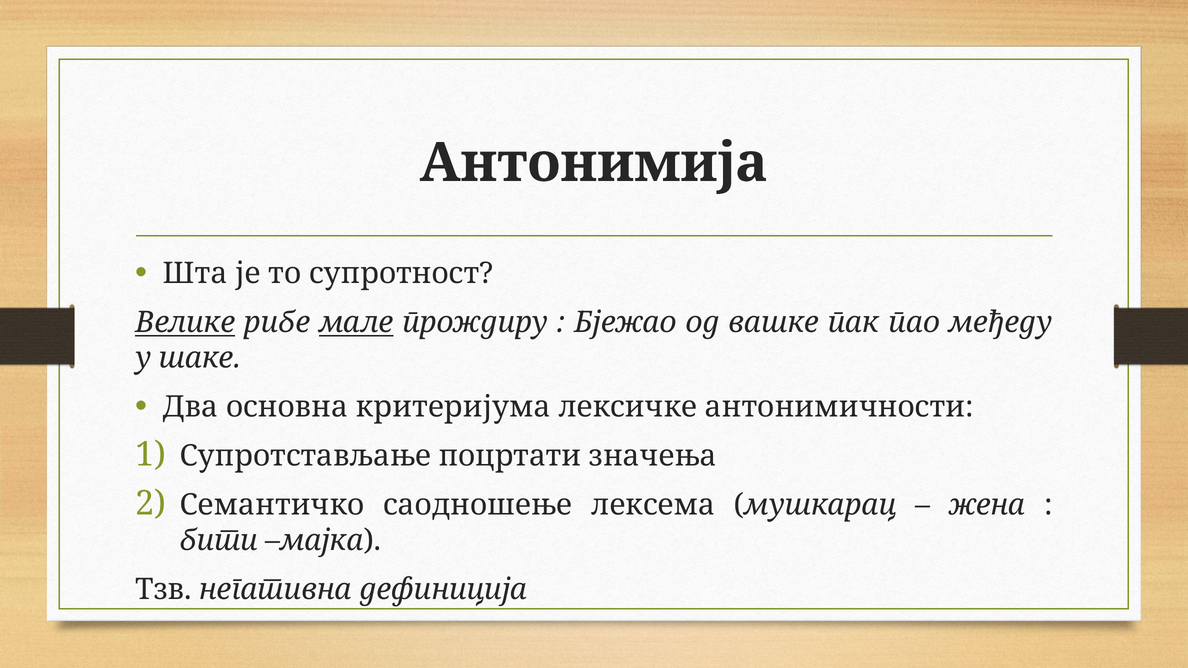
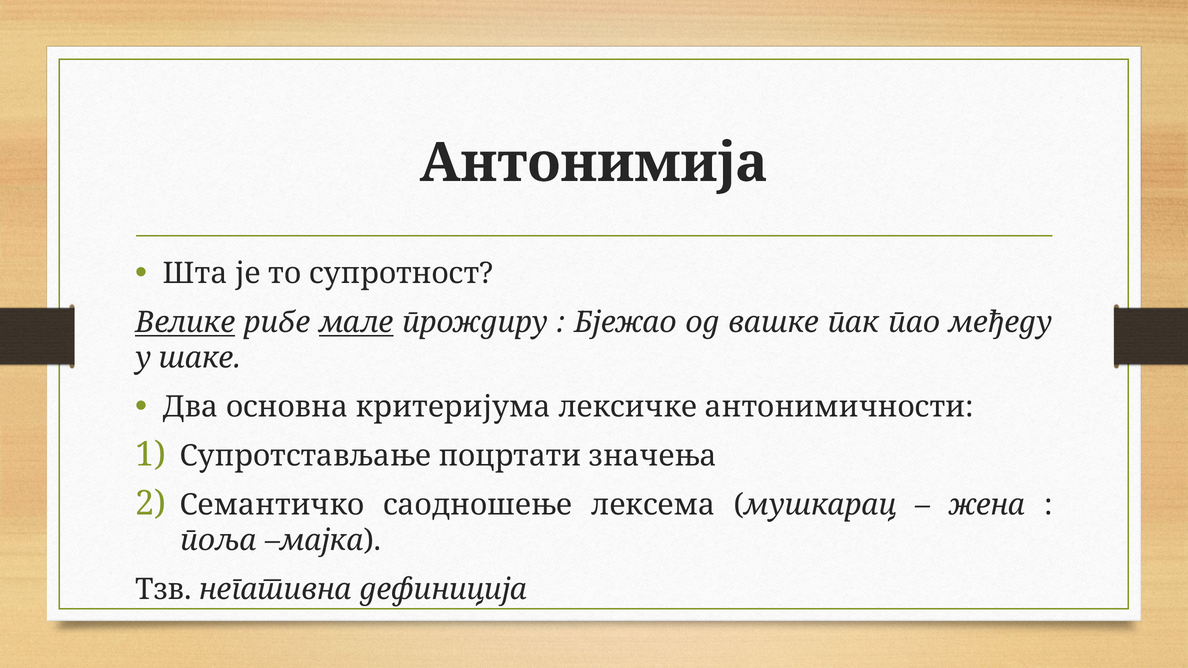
бити: бити -> поља
